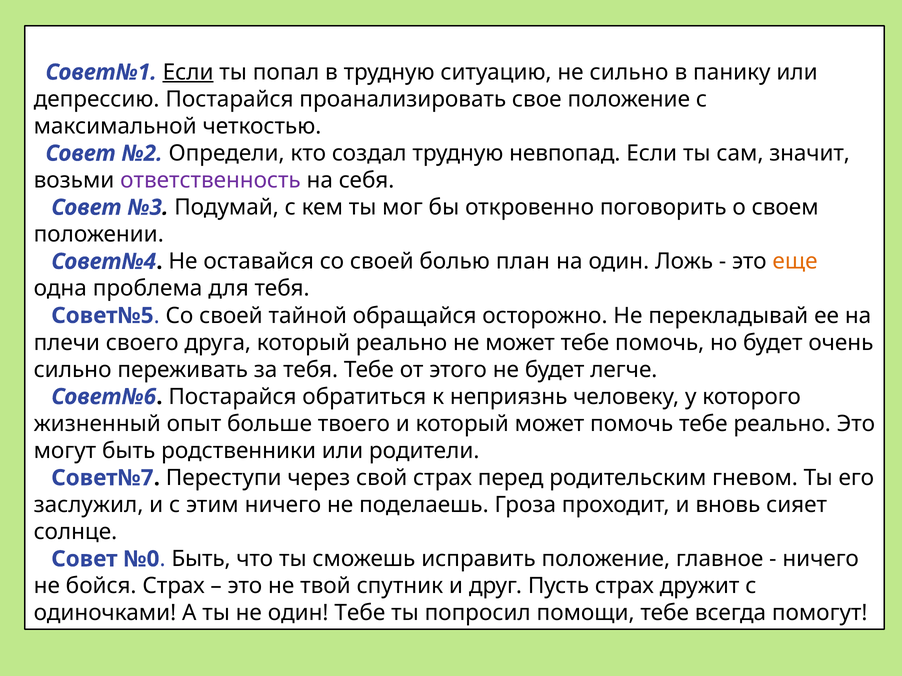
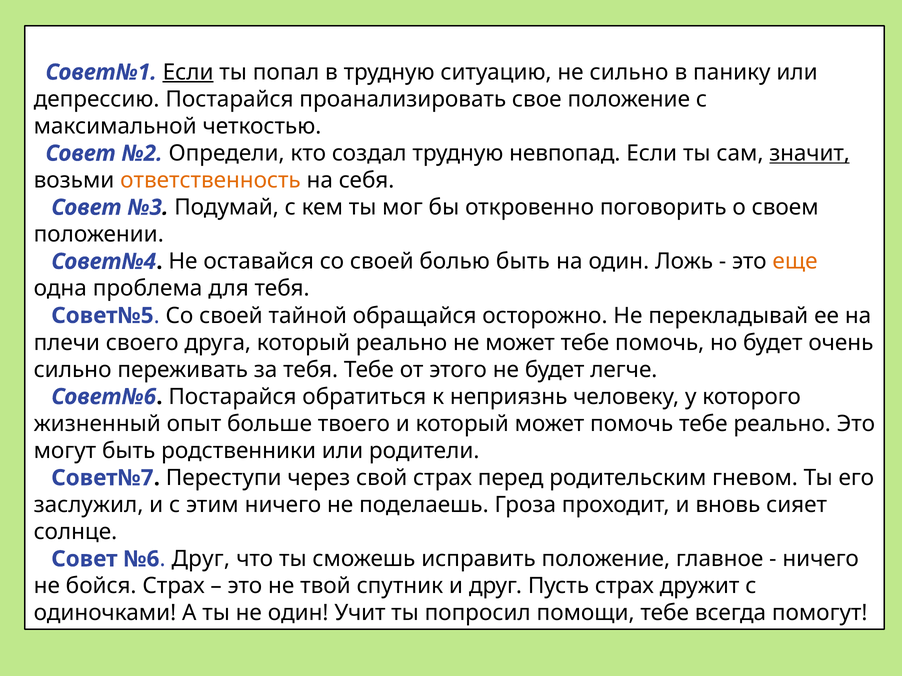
значит underline: none -> present
ответственность colour: purple -> orange
болью план: план -> быть
№0: №0 -> №6
Быть at (201, 559): Быть -> Друг
один Тебе: Тебе -> Учит
